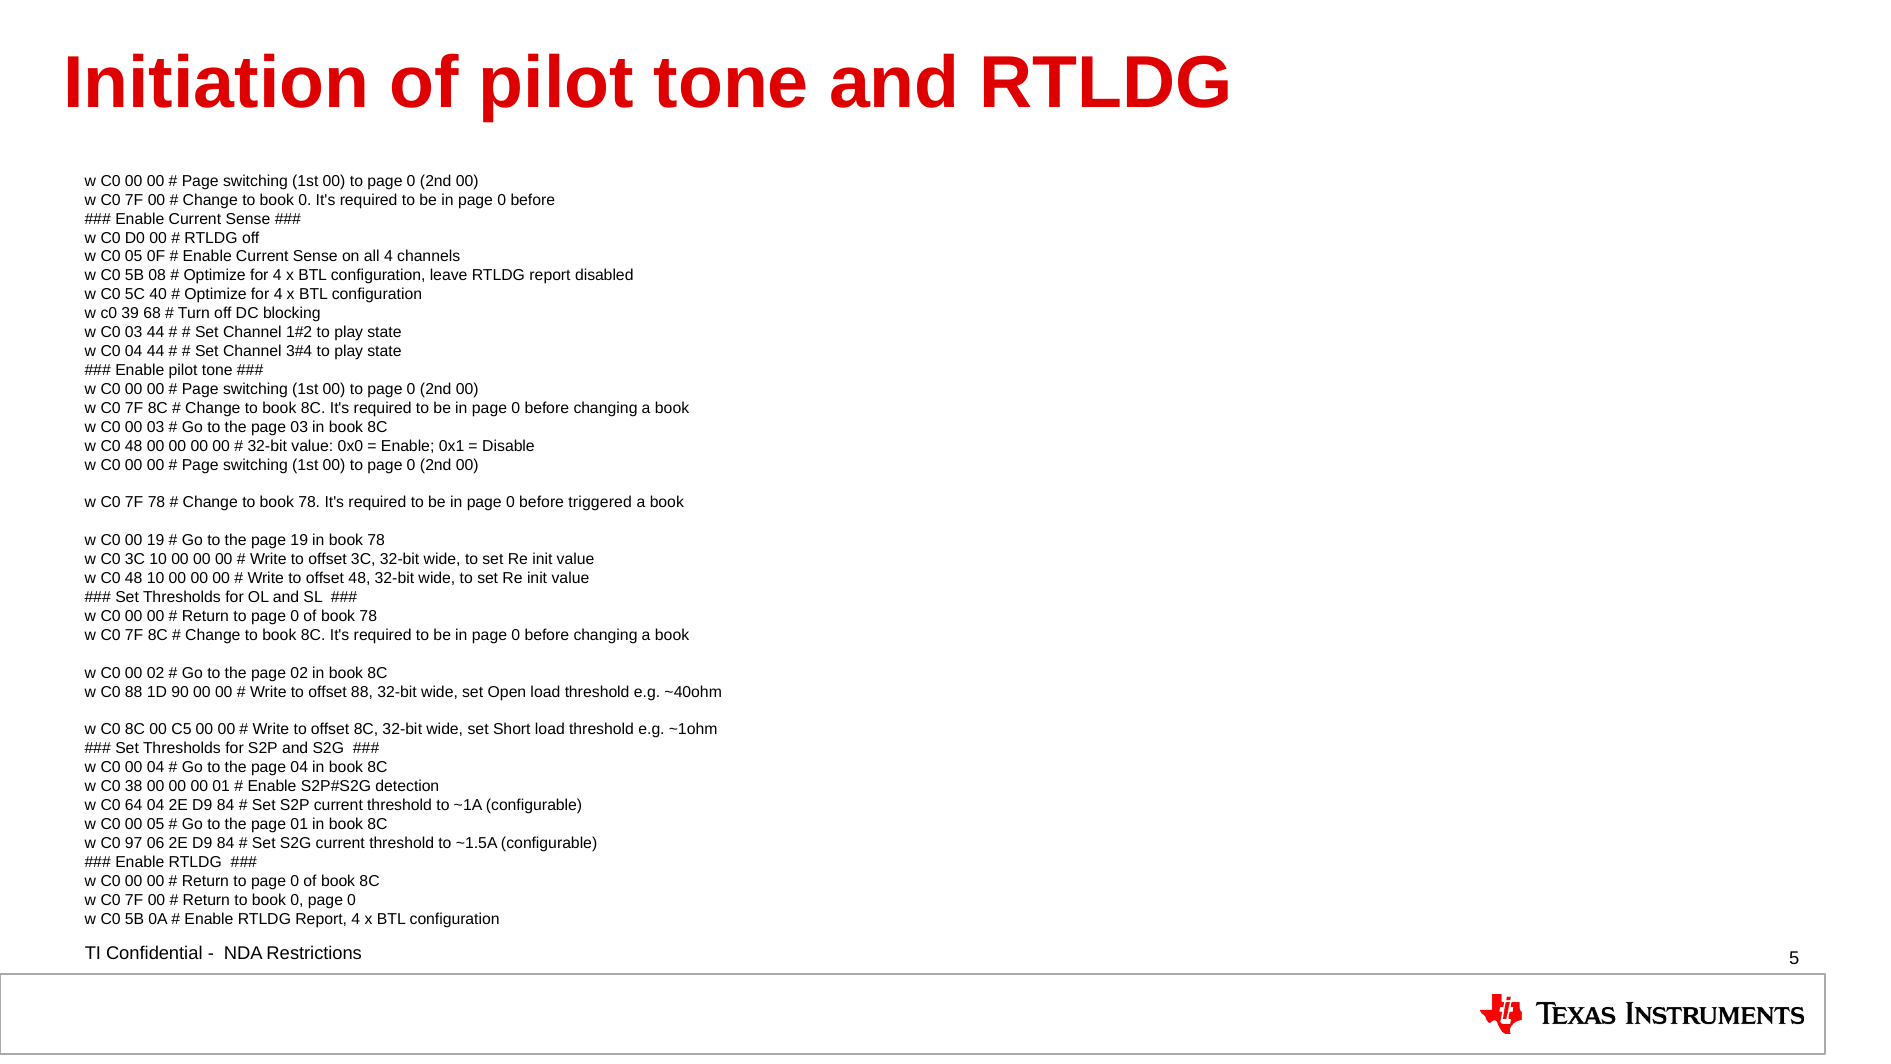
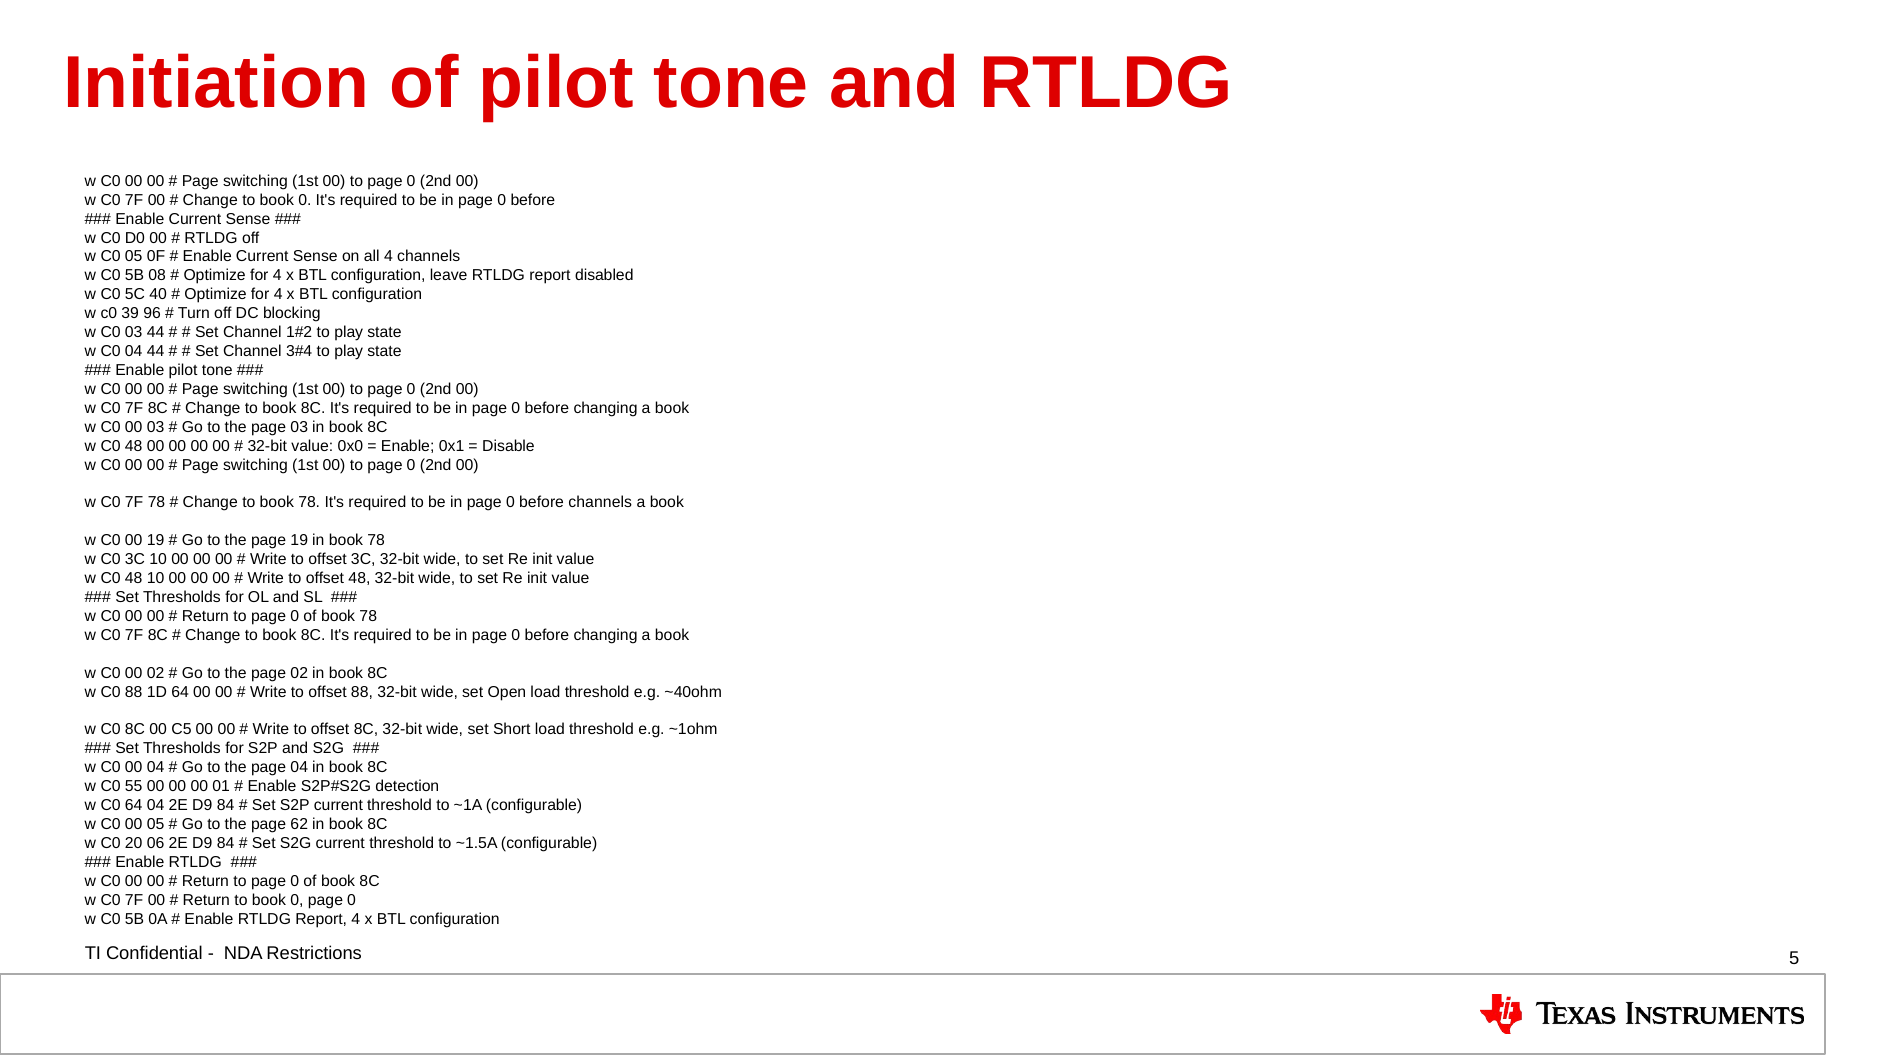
68: 68 -> 96
before triggered: triggered -> channels
1D 90: 90 -> 64
38: 38 -> 55
page 01: 01 -> 62
97: 97 -> 20
